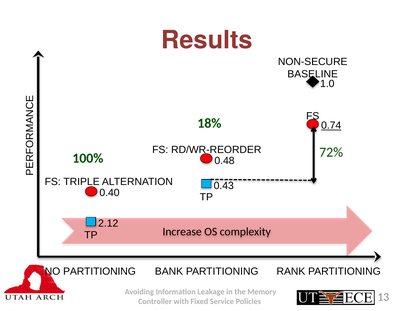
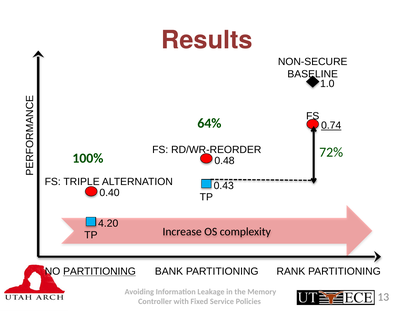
18%: 18% -> 64%
2.12: 2.12 -> 4.20
PARTITIONING at (99, 271) underline: none -> present
